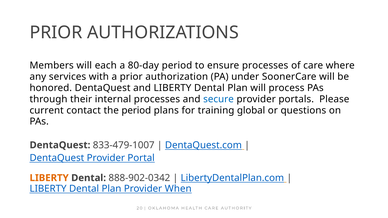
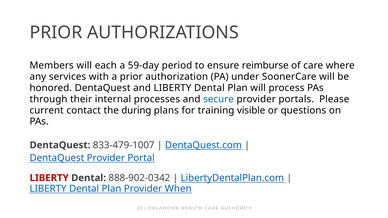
80-day: 80-day -> 59-day
ensure processes: processes -> reimburse
the period: period -> during
global: global -> visible
LIBERTY at (49, 178) colour: orange -> red
